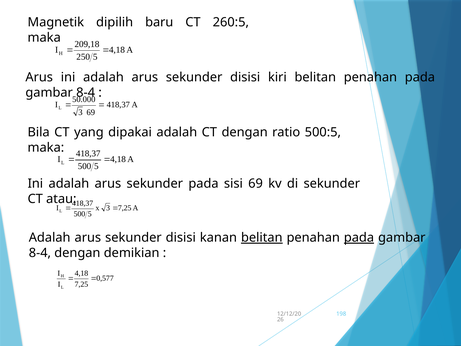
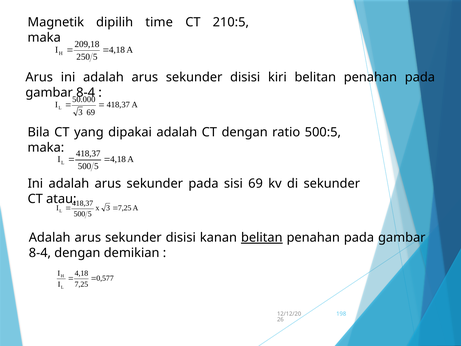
baru: baru -> time
260:5: 260:5 -> 210:5
pada at (359, 237) underline: present -> none
